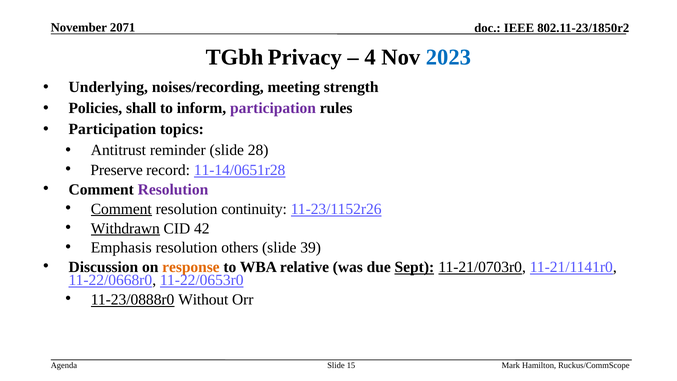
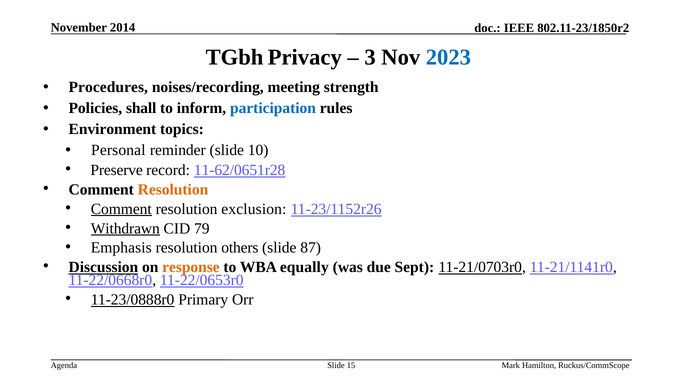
2071: 2071 -> 2014
4: 4 -> 3
Underlying: Underlying -> Procedures
participation at (273, 108) colour: purple -> blue
Participation at (112, 129): Participation -> Environment
Antitrust: Antitrust -> Personal
28: 28 -> 10
11-14/0651r28: 11-14/0651r28 -> 11-62/0651r28
Resolution at (173, 189) colour: purple -> orange
continuity: continuity -> exclusion
42: 42 -> 79
39: 39 -> 87
Discussion underline: none -> present
relative: relative -> equally
Sept underline: present -> none
Without: Without -> Primary
